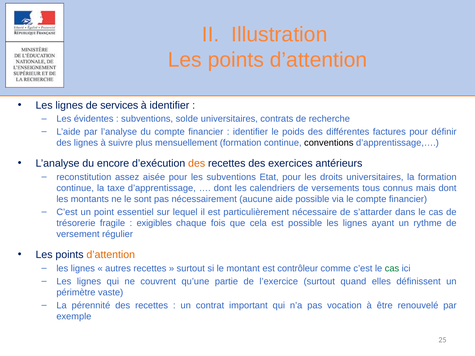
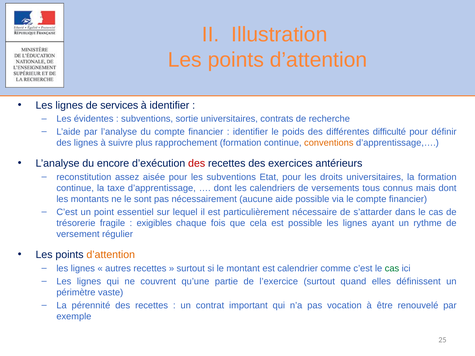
solde: solde -> sortie
factures: factures -> difficulté
mensuellement: mensuellement -> rapprochement
conventions colour: black -> orange
des at (197, 163) colour: orange -> red
contrôleur: contrôleur -> calendrier
